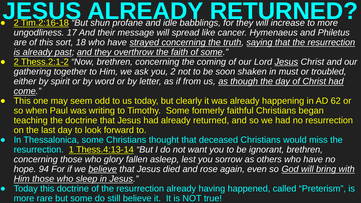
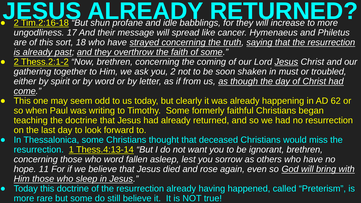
who glory: glory -> word
94: 94 -> 11
believe at (103, 169) underline: present -> none
